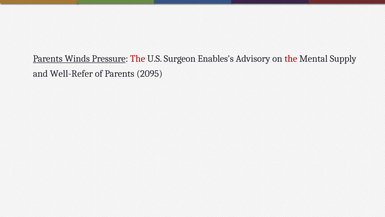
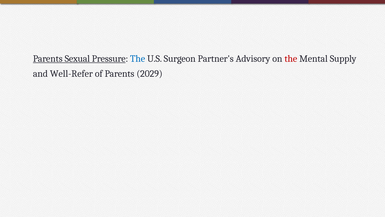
Winds: Winds -> Sexual
The at (138, 59) colour: red -> blue
Enables's: Enables's -> Partner's
2095: 2095 -> 2029
